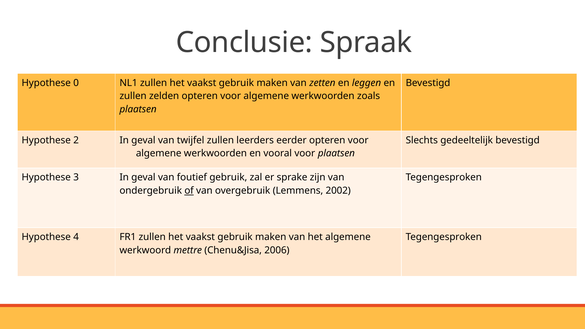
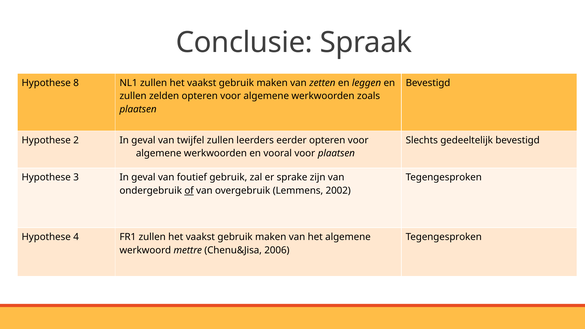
0: 0 -> 8
